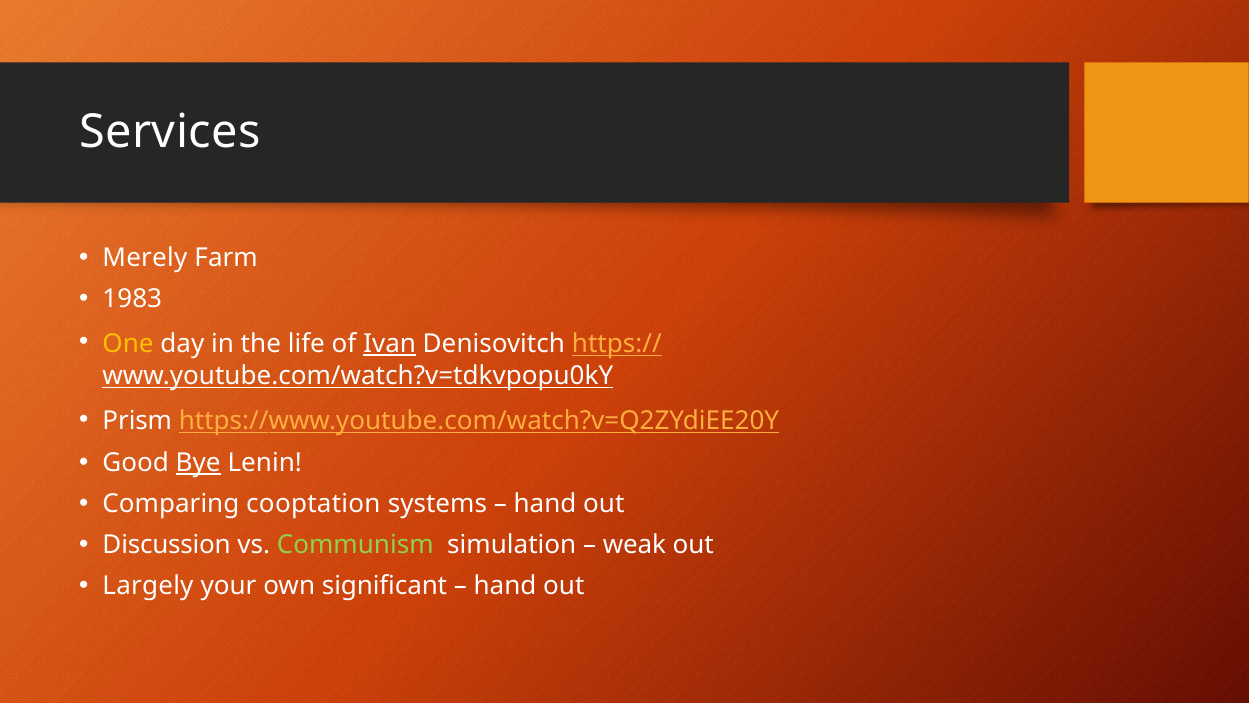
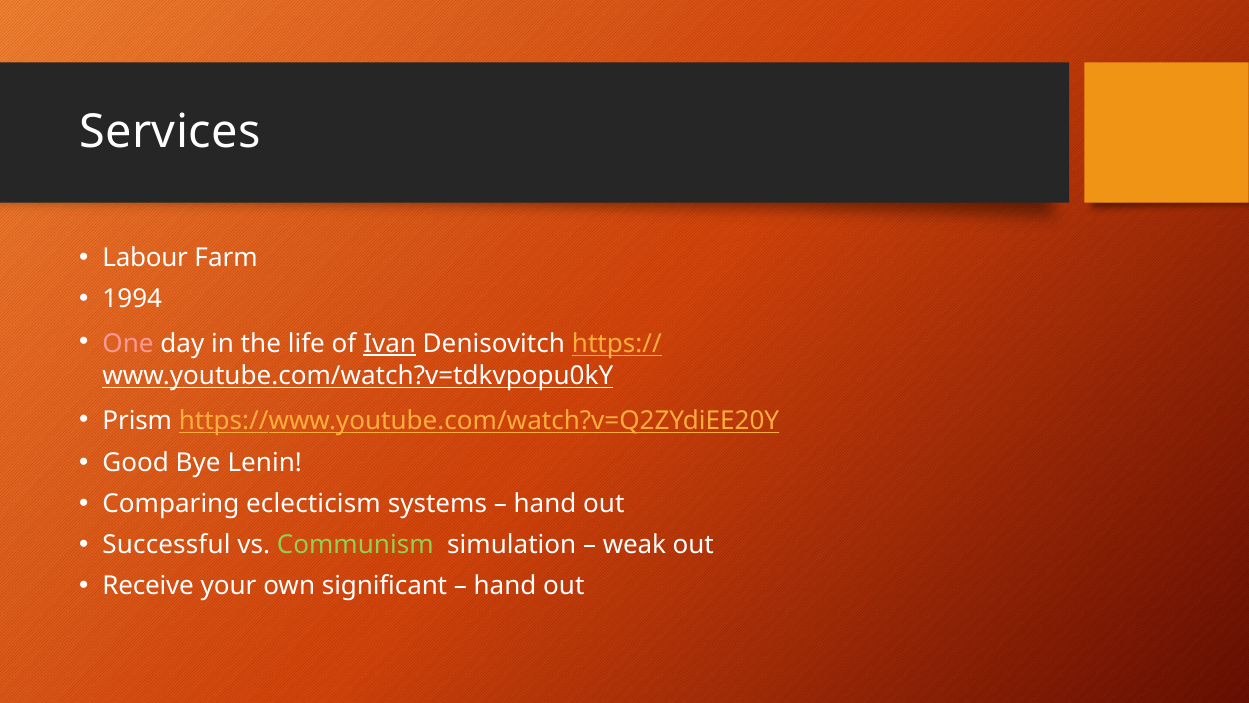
Merely: Merely -> Labour
1983: 1983 -> 1994
One colour: yellow -> pink
Bye underline: present -> none
cooptation: cooptation -> eclecticism
Discussion: Discussion -> Successful
Largely: Largely -> Receive
